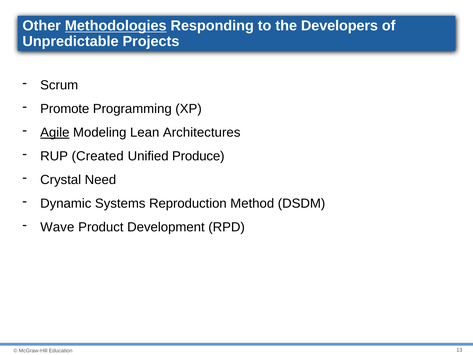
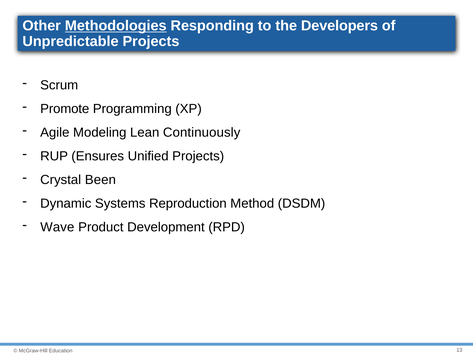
Agile underline: present -> none
Architectures: Architectures -> Continuously
Created: Created -> Ensures
Unified Produce: Produce -> Projects
Need: Need -> Been
